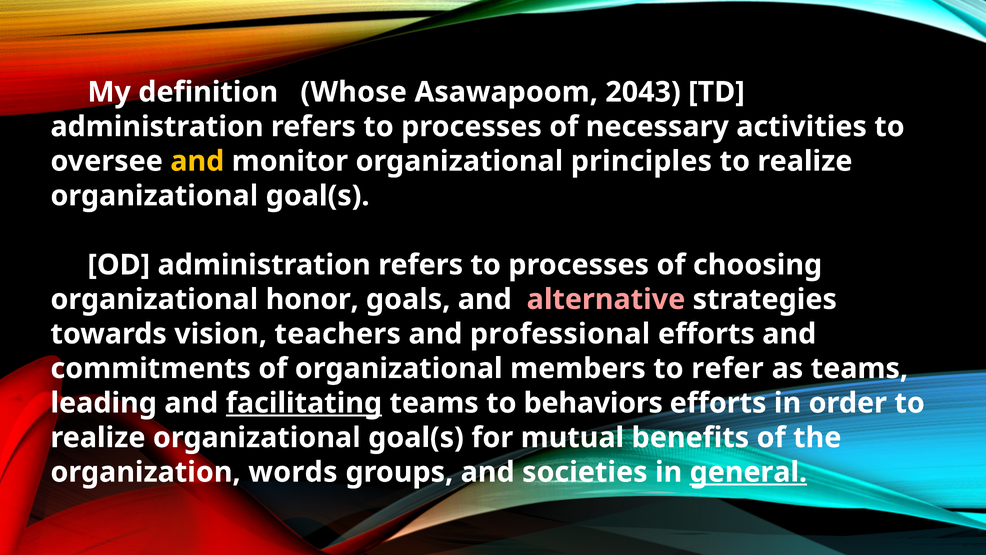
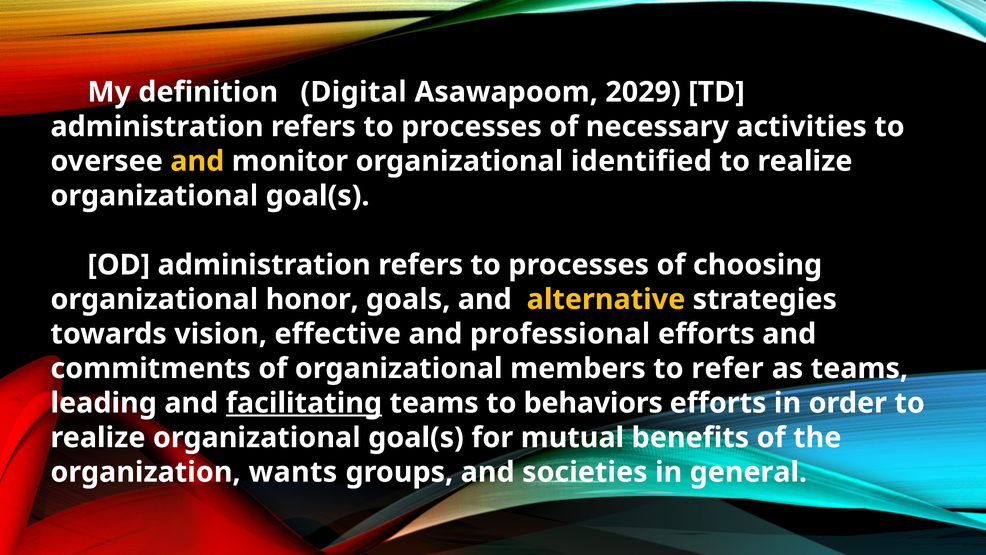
Whose: Whose -> Digital
2043: 2043 -> 2029
principles: principles -> identified
alternative colour: pink -> yellow
teachers: teachers -> effective
words: words -> wants
general underline: present -> none
